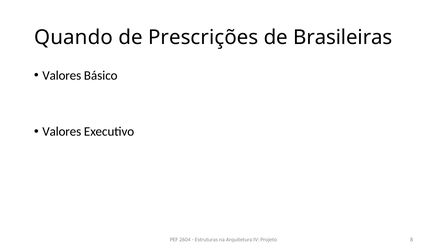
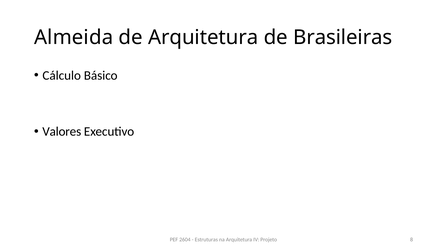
Quando: Quando -> Almeida
de Prescrições: Prescrições -> Arquitetura
Valores at (62, 76): Valores -> Cálculo
